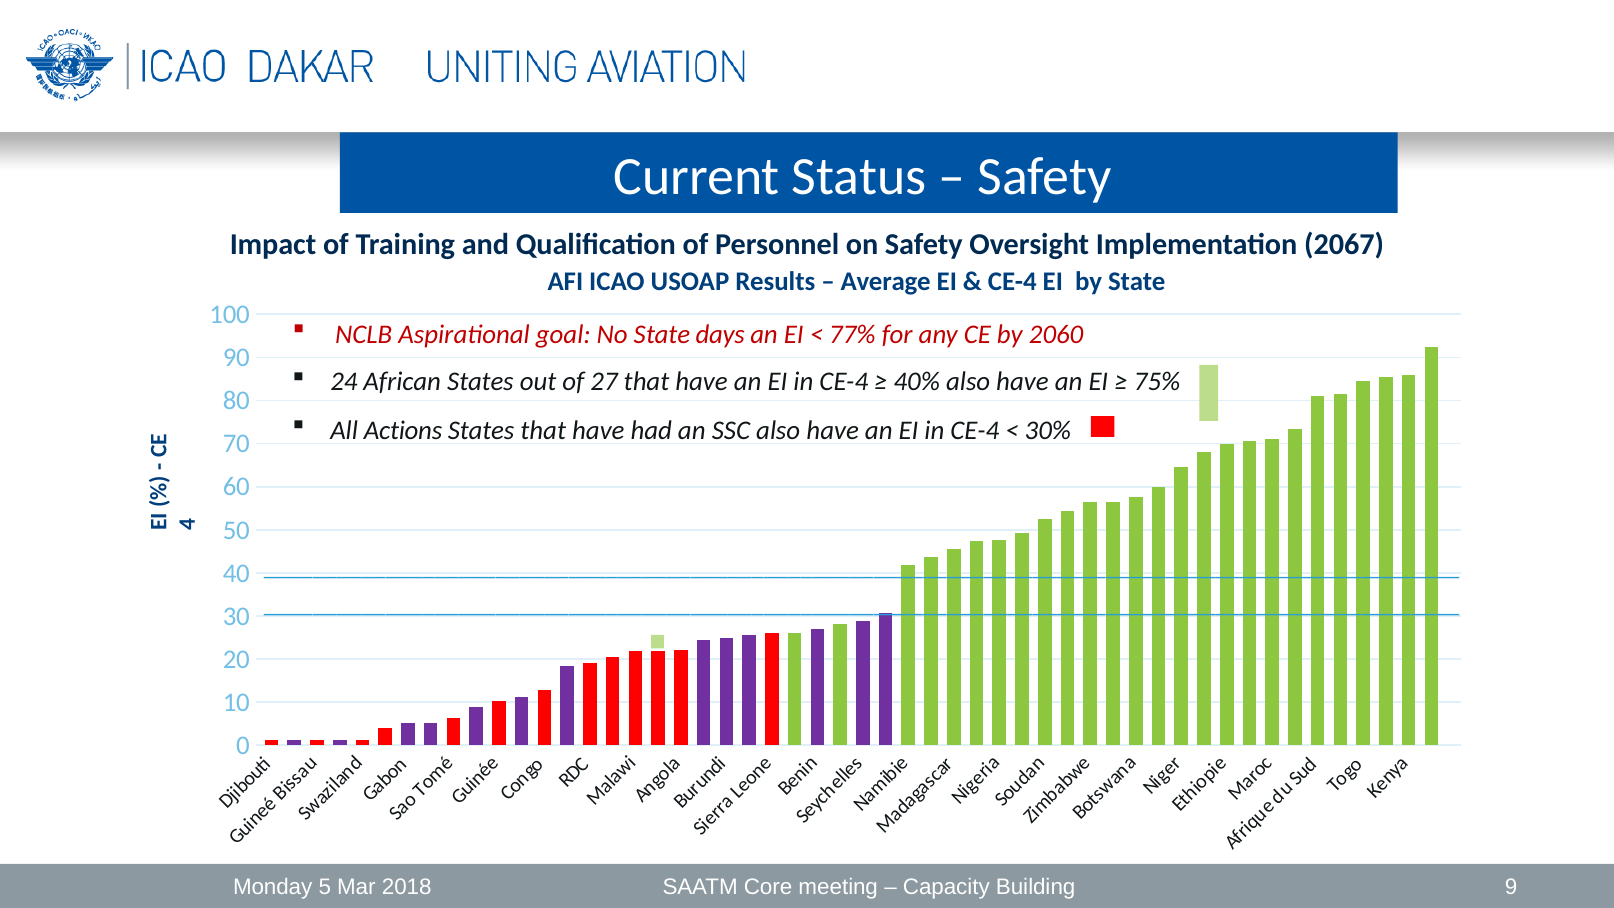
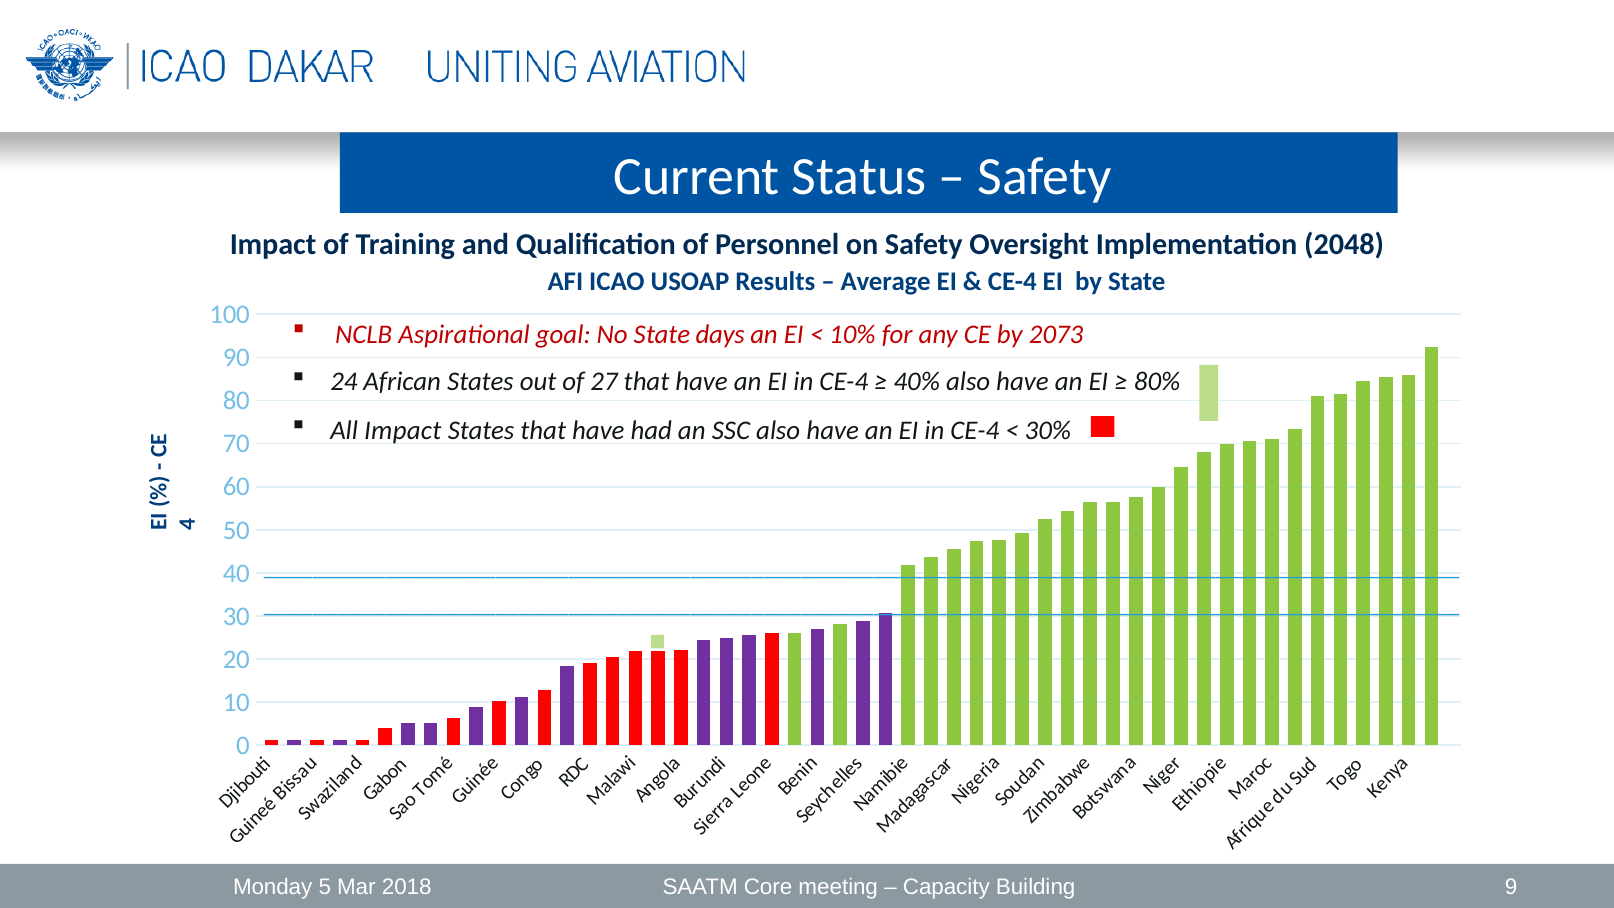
2067: 2067 -> 2048
77%: 77% -> 10%
2060: 2060 -> 2073
75%: 75% -> 80%
All Actions: Actions -> Impact
